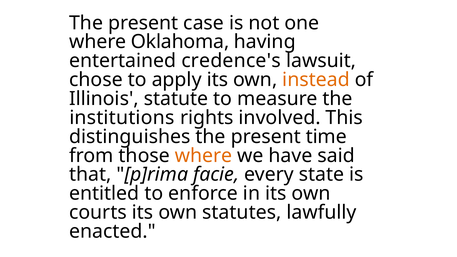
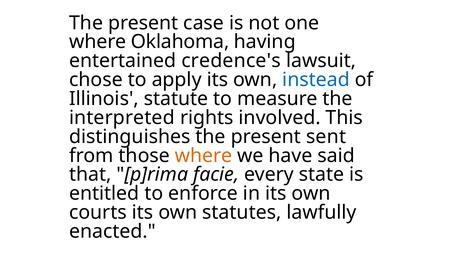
instead colour: orange -> blue
institutions: institutions -> interpreted
time: time -> sent
